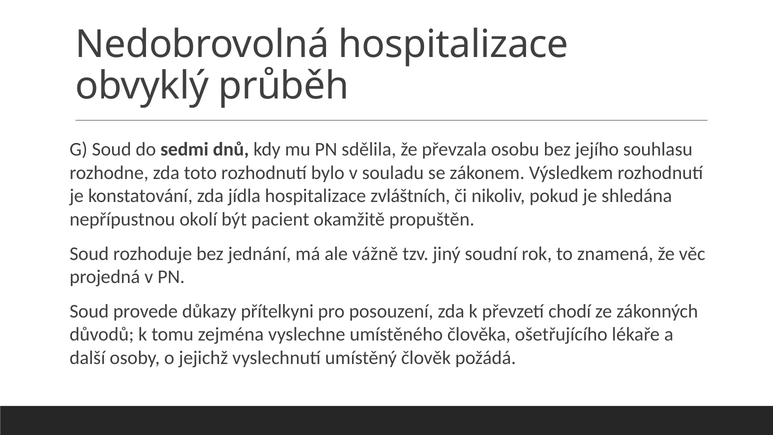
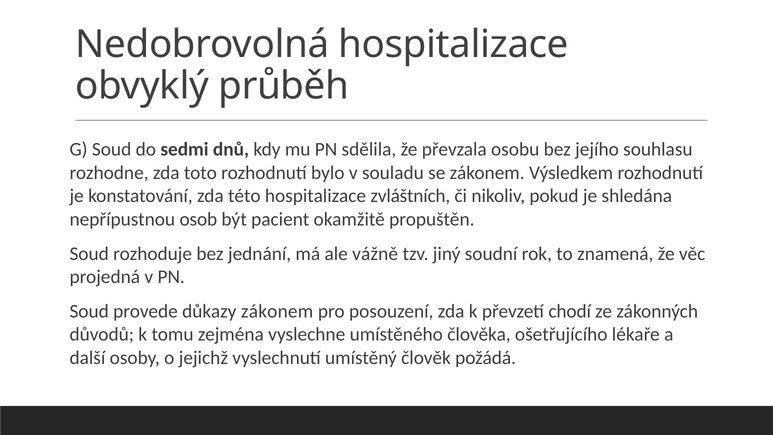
jídla: jídla -> této
okolí: okolí -> osob
důkazy přítelkyni: přítelkyni -> zákonem
